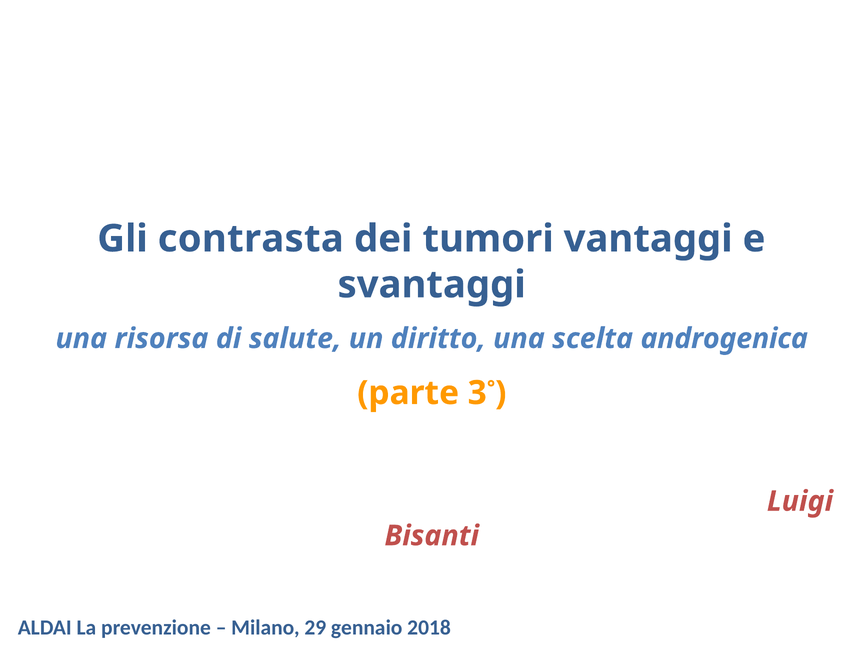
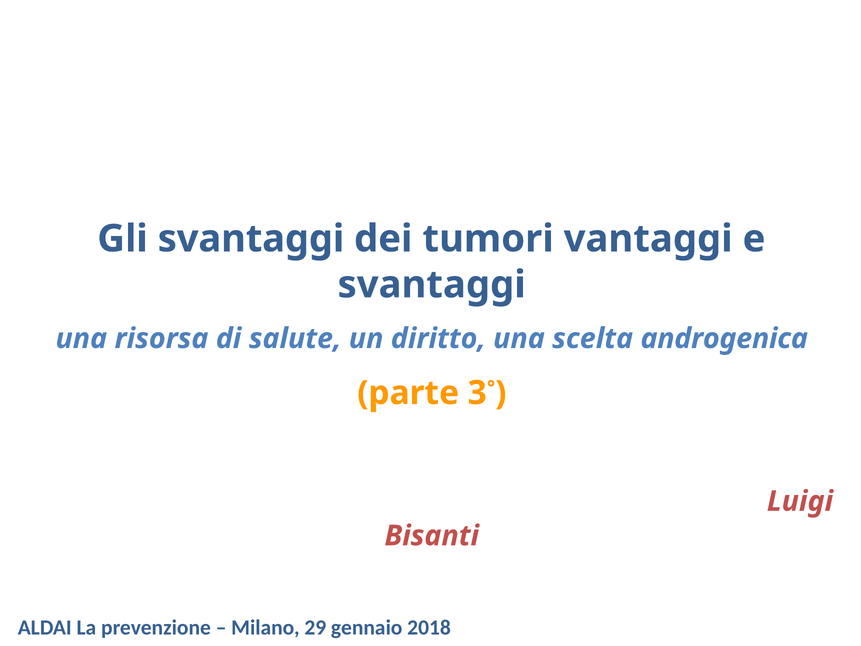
Gli contrasta: contrasta -> svantaggi
